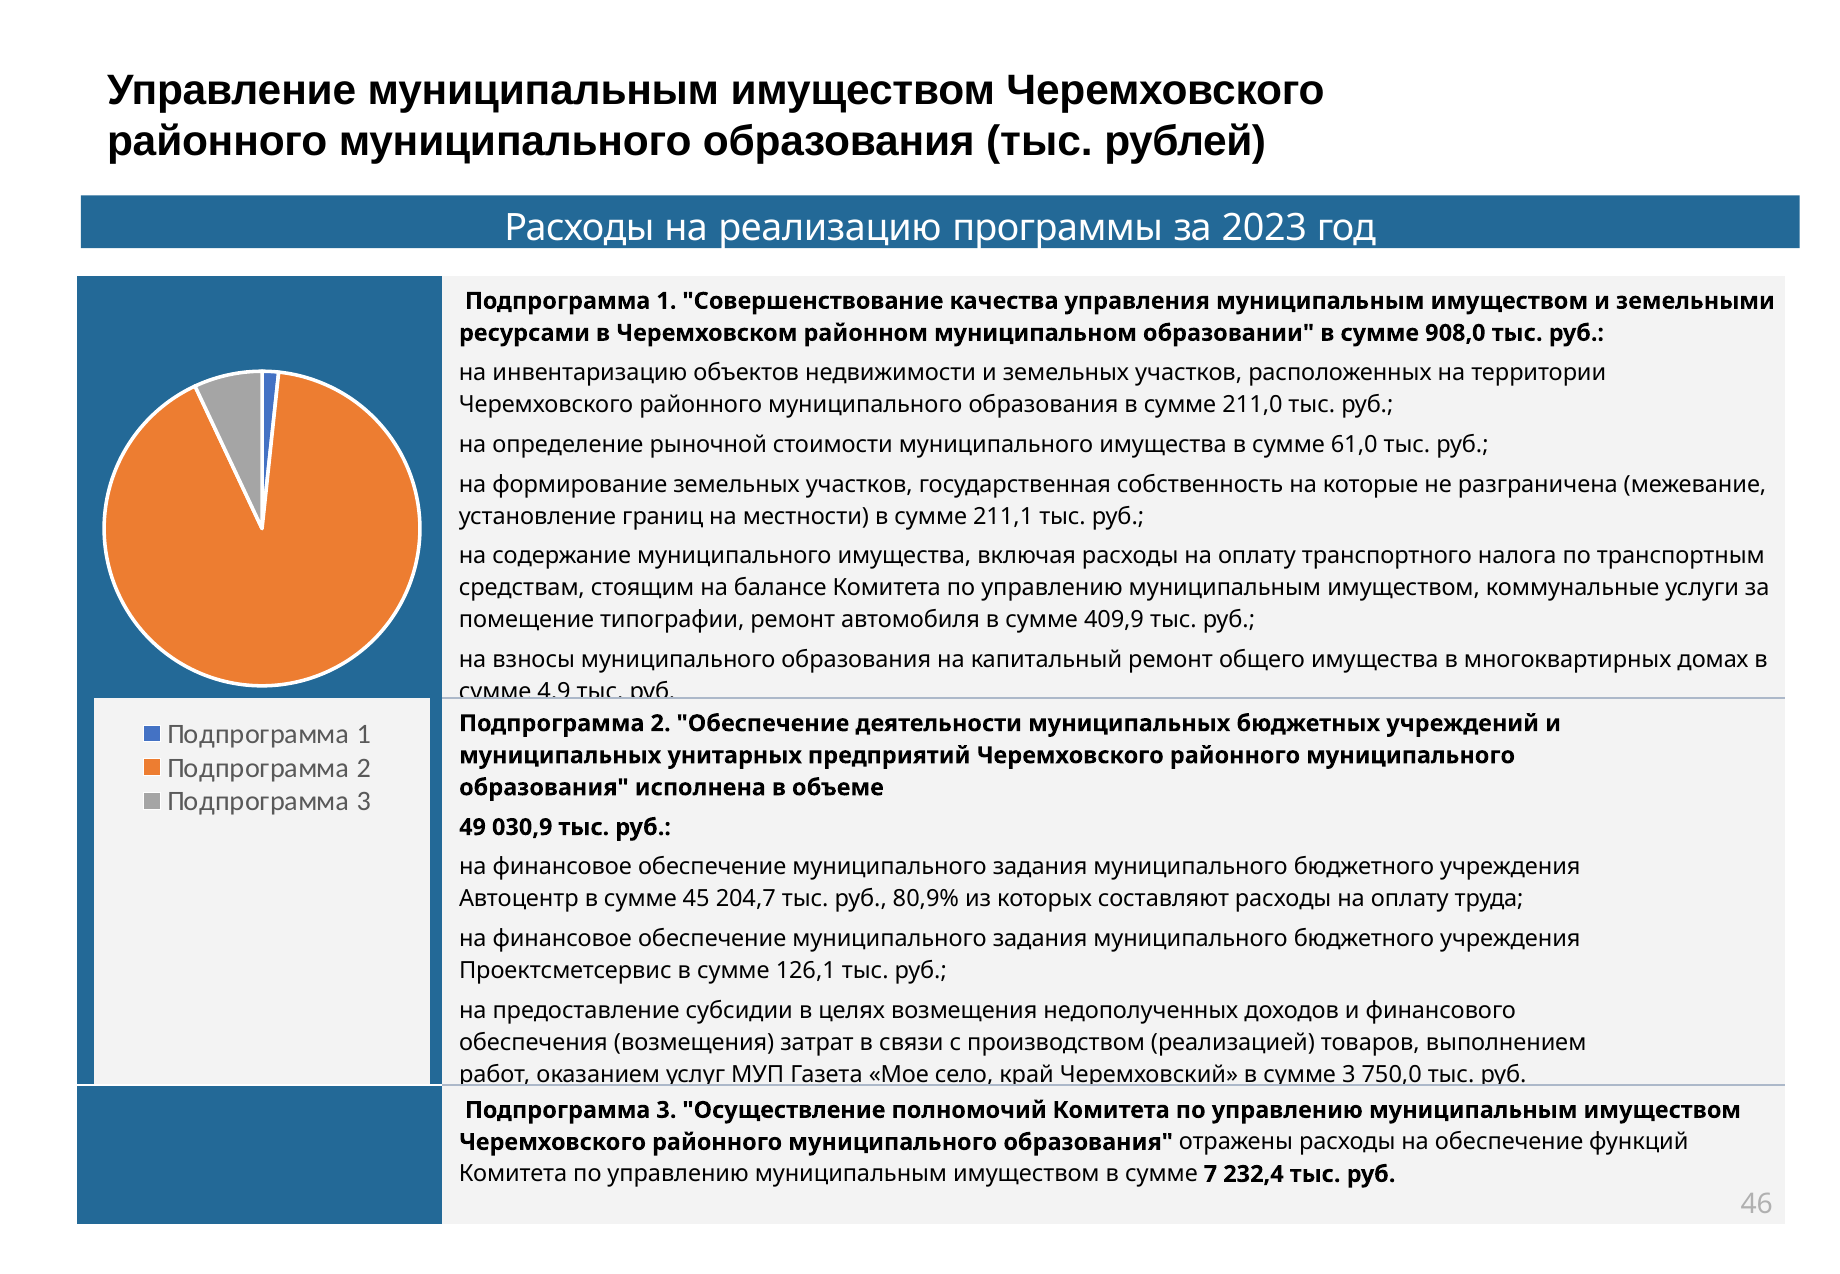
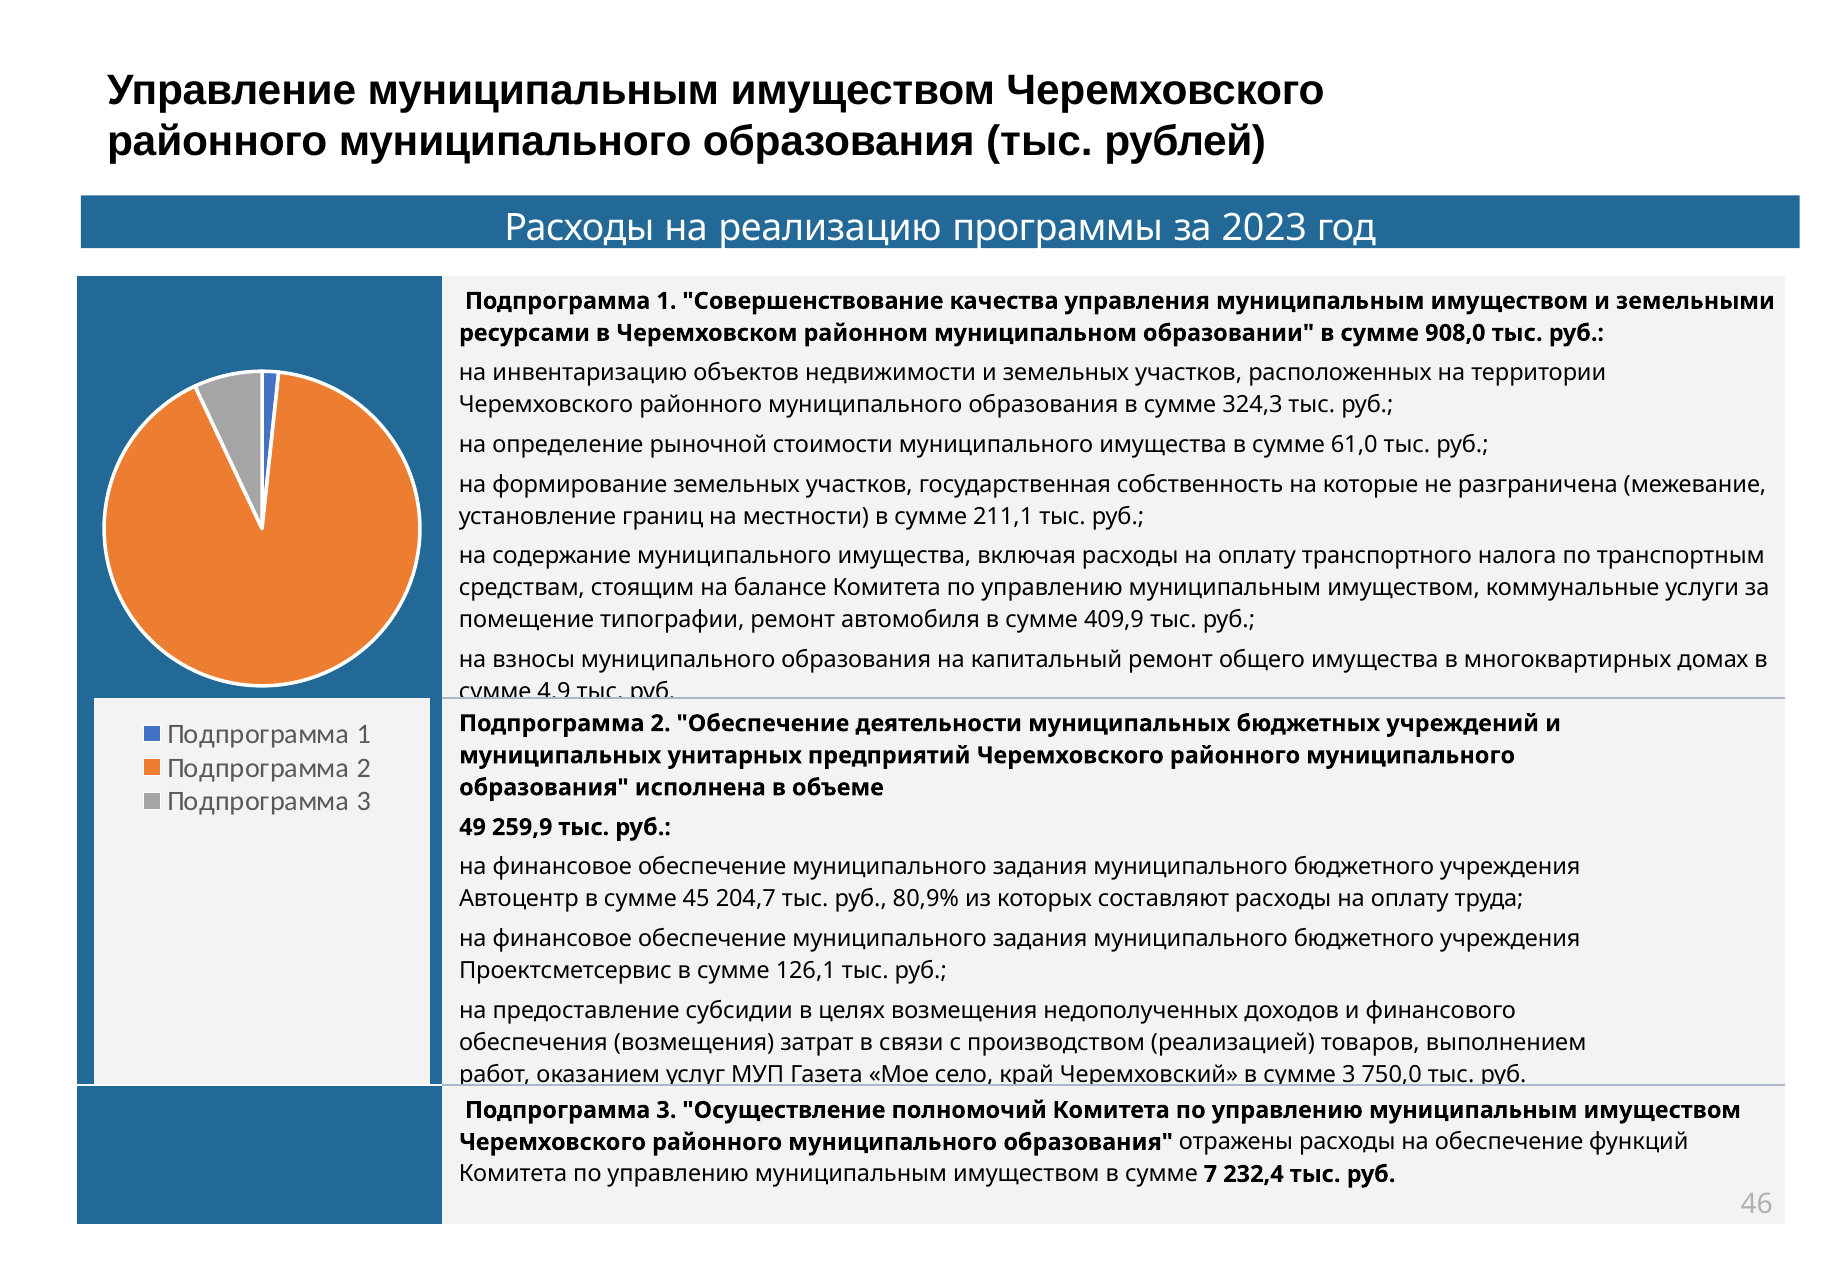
211,0: 211,0 -> 324,3
030,9: 030,9 -> 259,9
